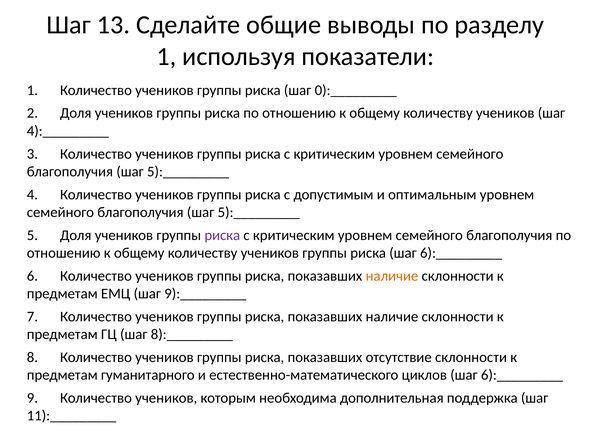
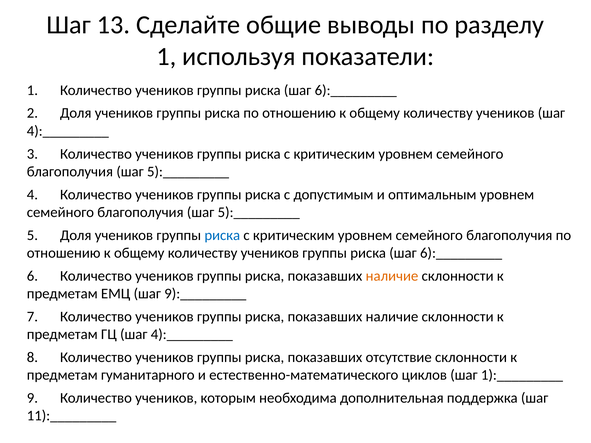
0):_________ at (356, 90): 0):_________ -> 6):_________
риска at (222, 235) colour: purple -> blue
ГЦ шаг 8):_________: 8):_________ -> 4):_________
циклов шаг 6):_________: 6):_________ -> 1):_________
